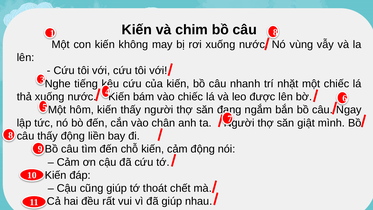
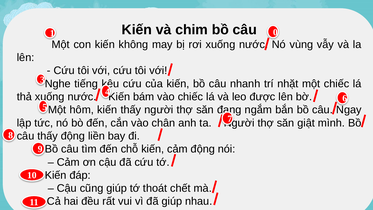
1 8: 8 -> 0
